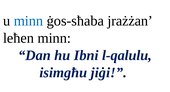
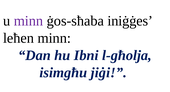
minn at (28, 21) colour: blue -> purple
jrażżan: jrażżan -> iniġġes
l-qalulu: l-qalulu -> l-għolja
